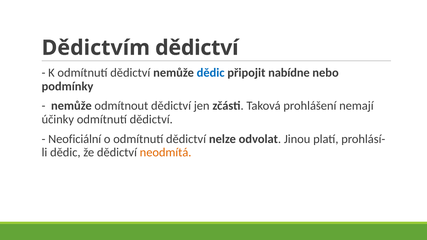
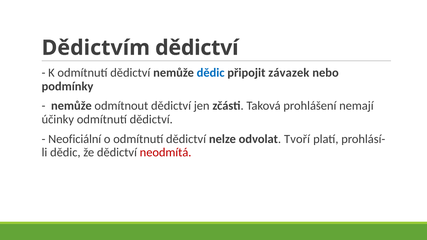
nabídne: nabídne -> závazek
Jinou: Jinou -> Tvoří
neodmítá colour: orange -> red
